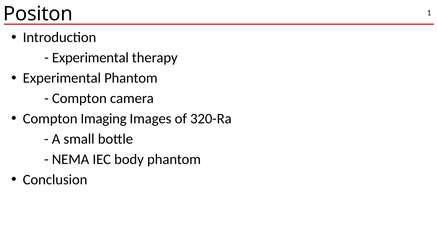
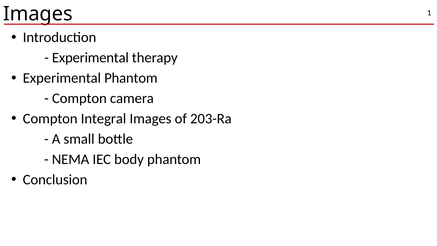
Positon at (38, 14): Positon -> Images
Imaging: Imaging -> Integral
320-Ra: 320-Ra -> 203-Ra
